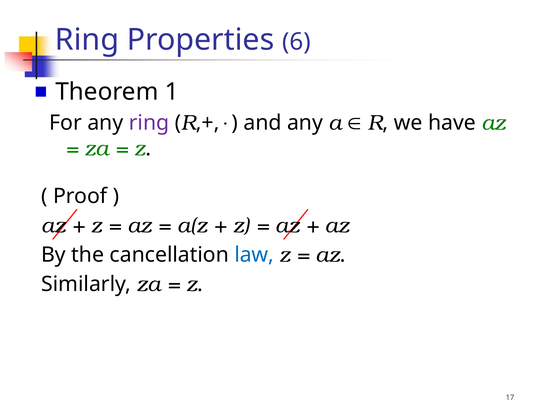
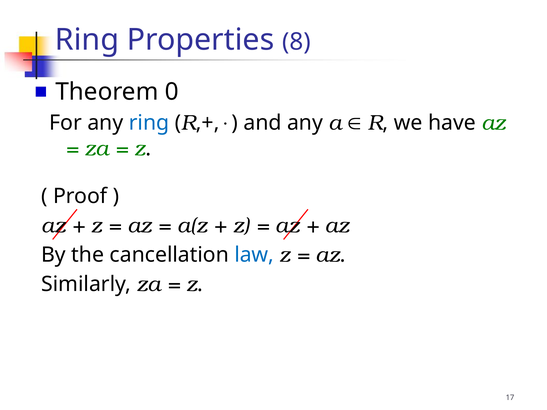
6: 6 -> 8
1: 1 -> 0
ring at (149, 123) colour: purple -> blue
